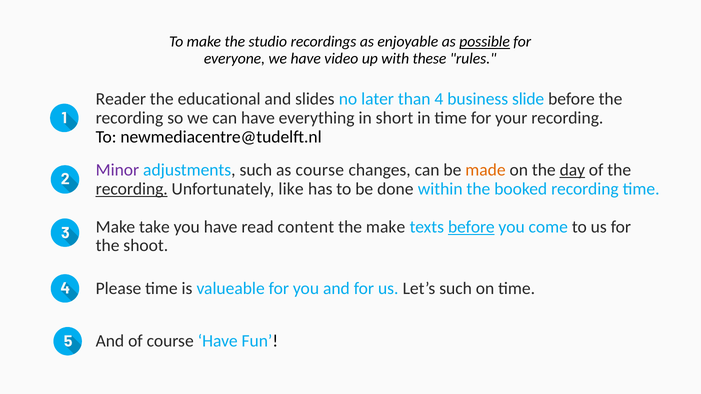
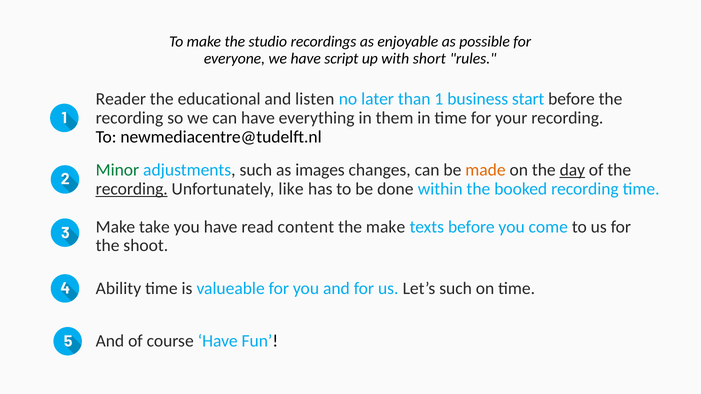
possible underline: present -> none
video: video -> script
these: these -> short
slides: slides -> listen
4: 4 -> 1
slide: slide -> start
short: short -> them
Minor colour: purple -> green
as course: course -> images
before at (471, 227) underline: present -> none
Please: Please -> Ability
